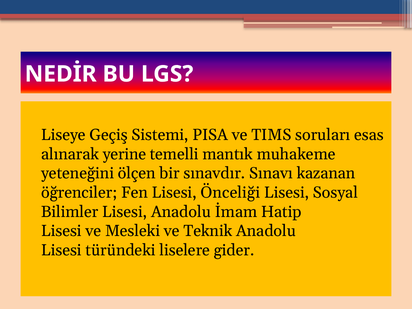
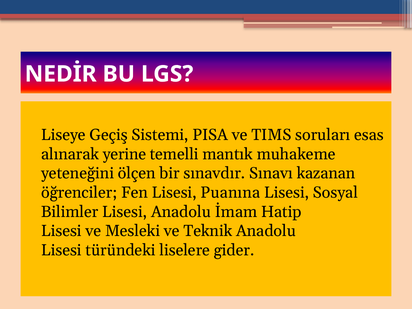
Önceliği: Önceliği -> Puanına
